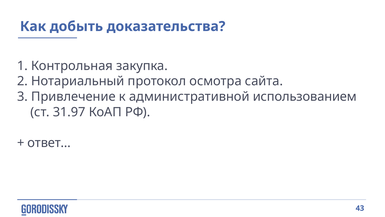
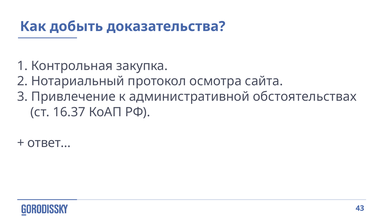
использованием: использованием -> обстоятельствах
31.97: 31.97 -> 16.37
